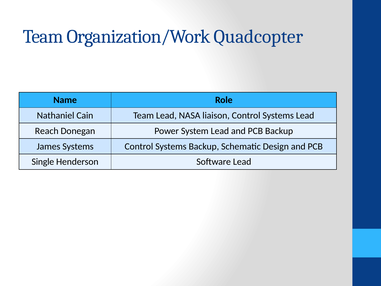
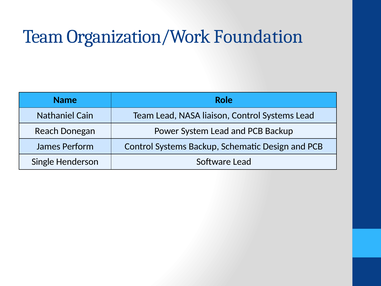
Quadcopter: Quadcopter -> Foundation
James Systems: Systems -> Perform
